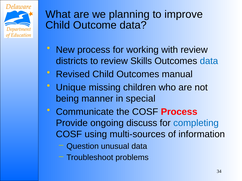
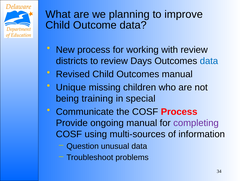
Skills: Skills -> Days
manner: manner -> training
ongoing discuss: discuss -> manual
completing colour: blue -> purple
